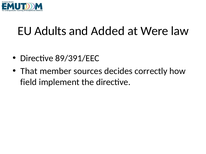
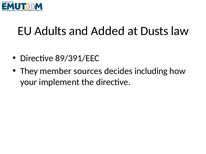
Were: Were -> Dusts
That: That -> They
correctly: correctly -> including
field: field -> your
